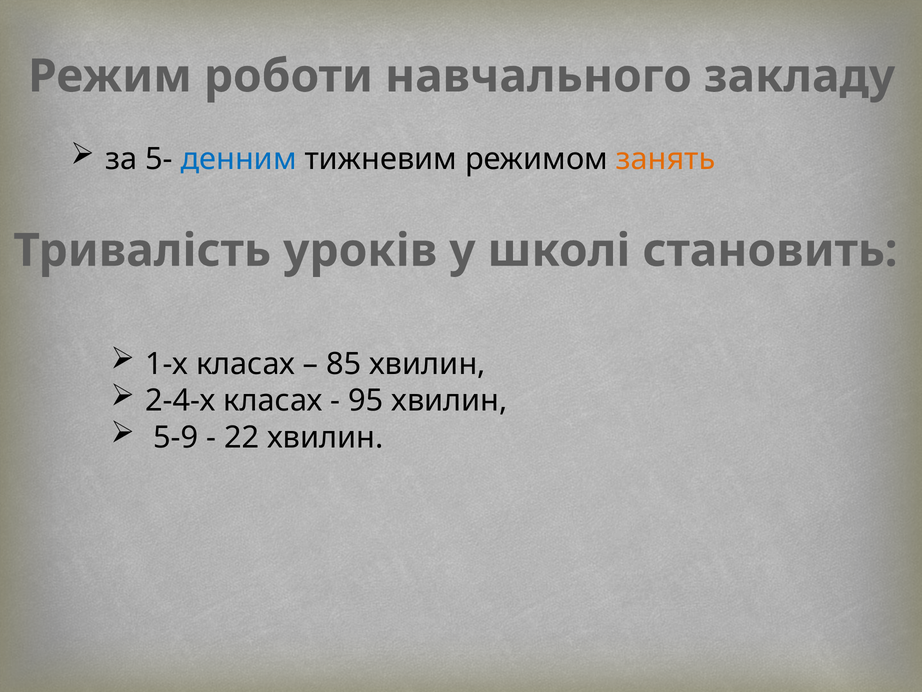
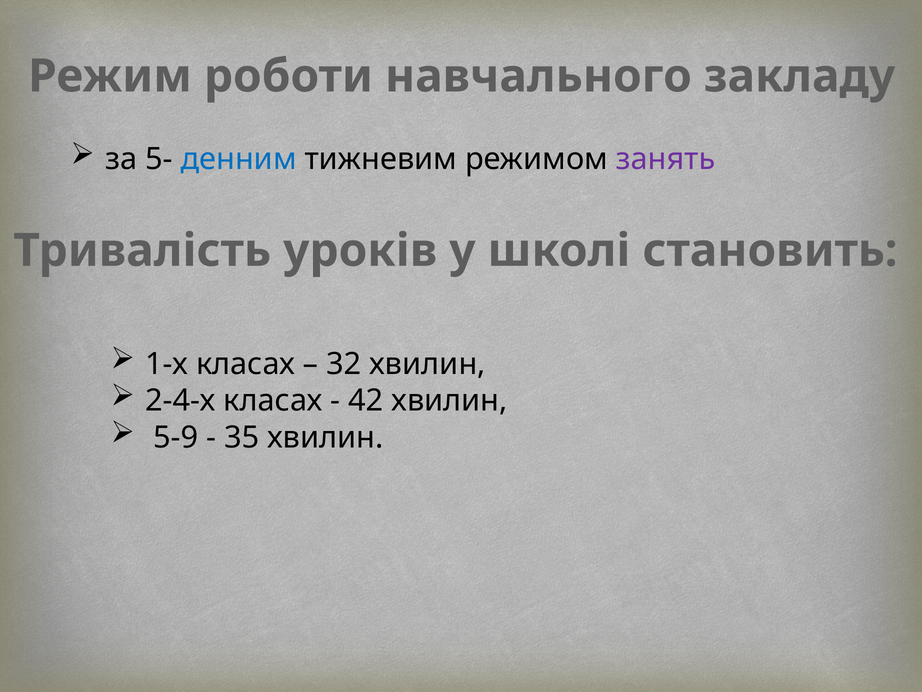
занять colour: orange -> purple
85: 85 -> 32
95: 95 -> 42
22: 22 -> 35
